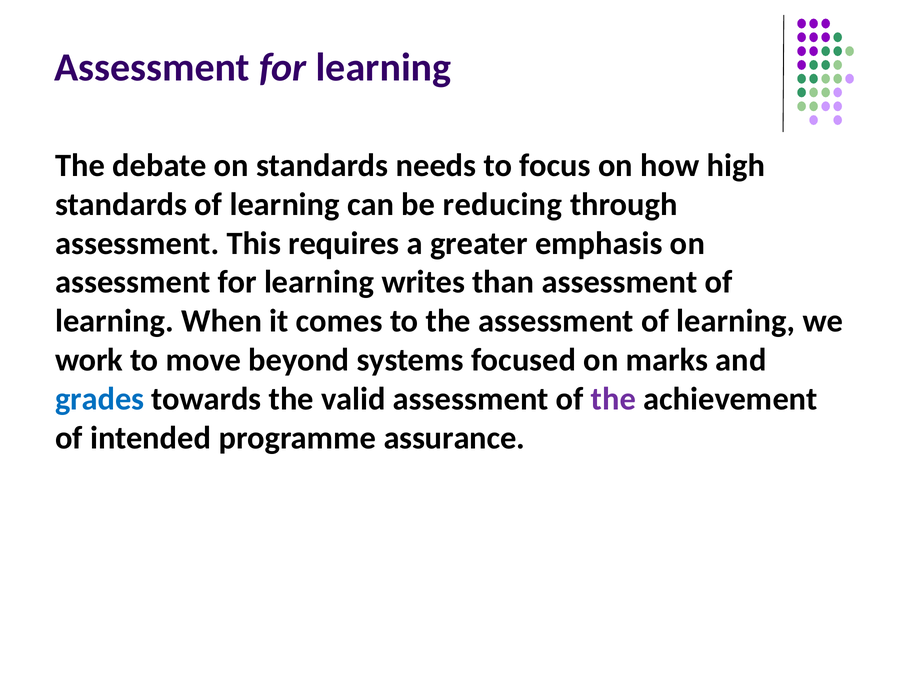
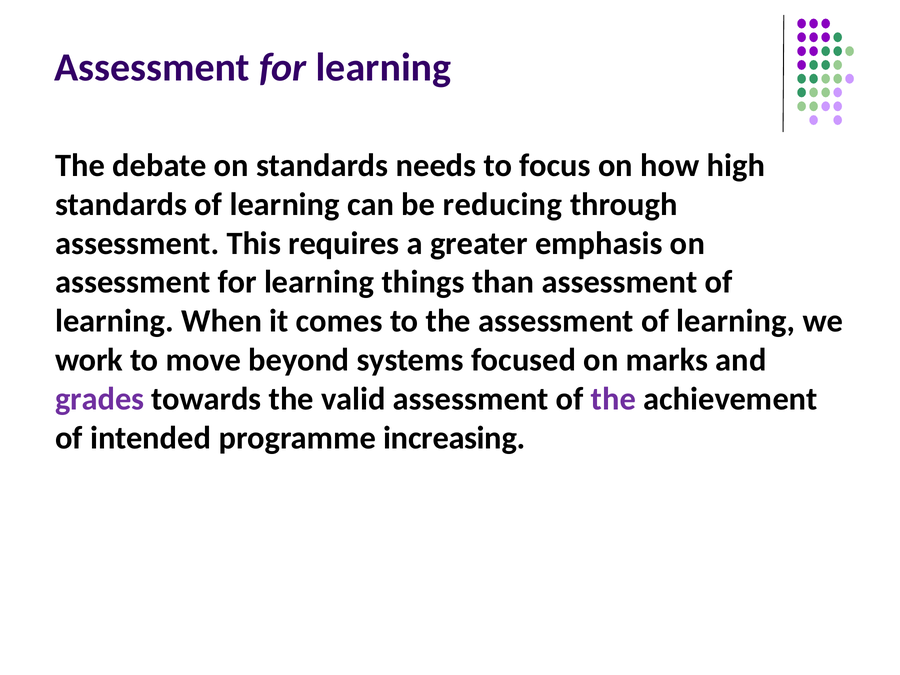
writes: writes -> things
grades colour: blue -> purple
assurance: assurance -> increasing
